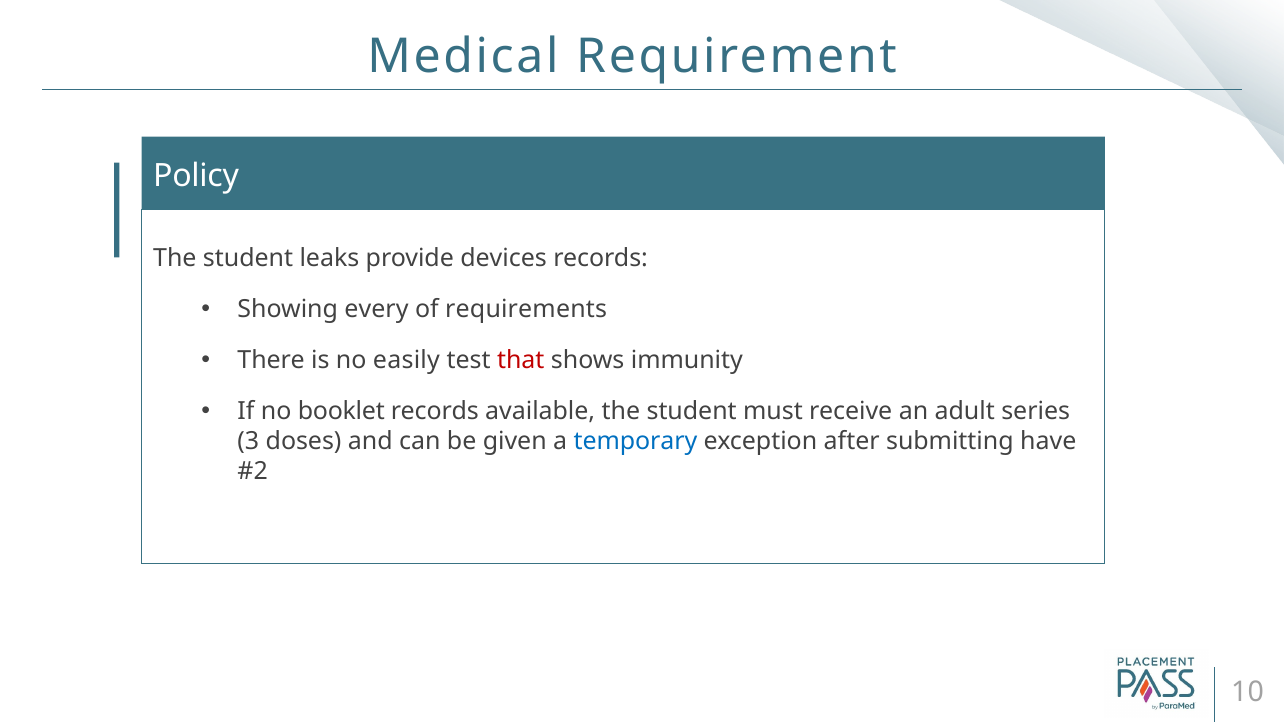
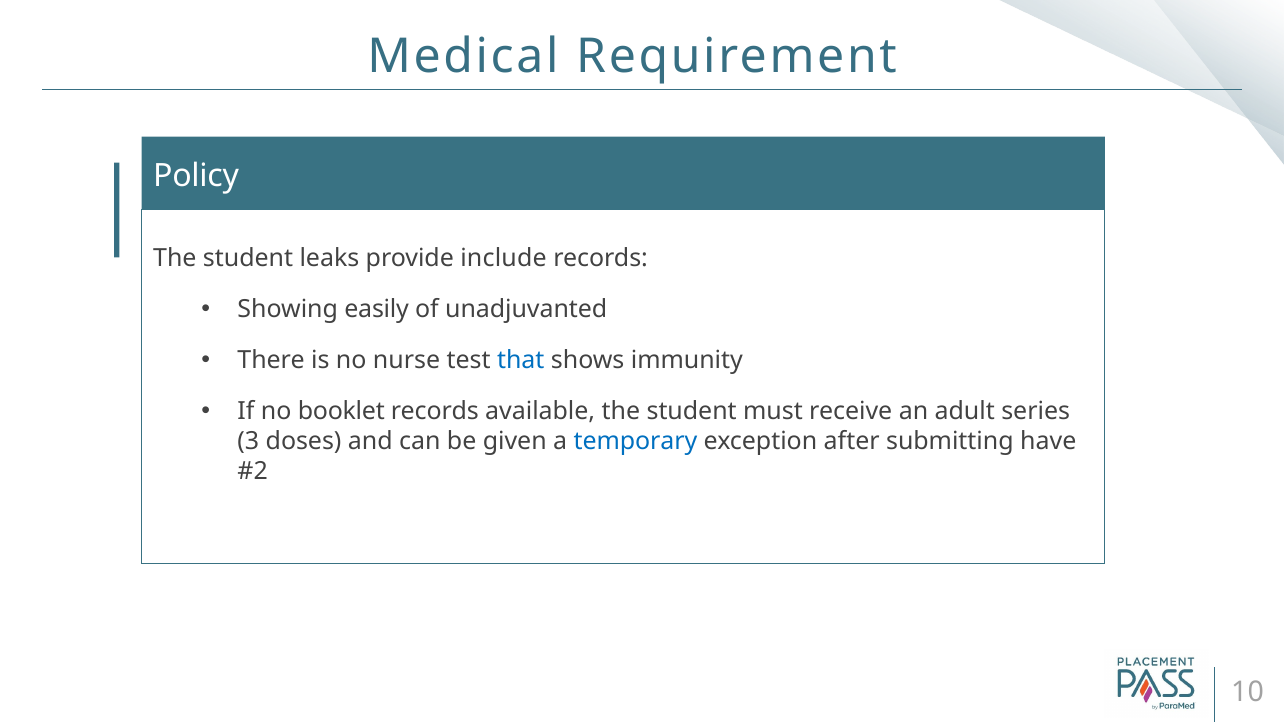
devices: devices -> include
every: every -> easily
requirements: requirements -> unadjuvanted
easily: easily -> nurse
that colour: red -> blue
